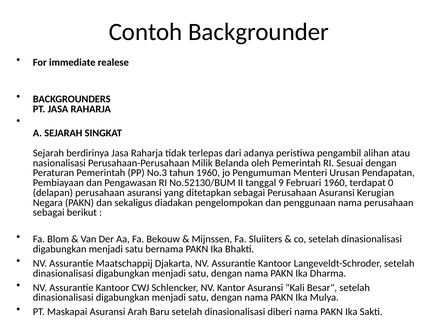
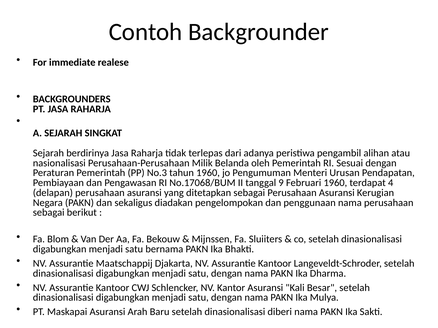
No.52130/BUM: No.52130/BUM -> No.17068/BUM
0: 0 -> 4
